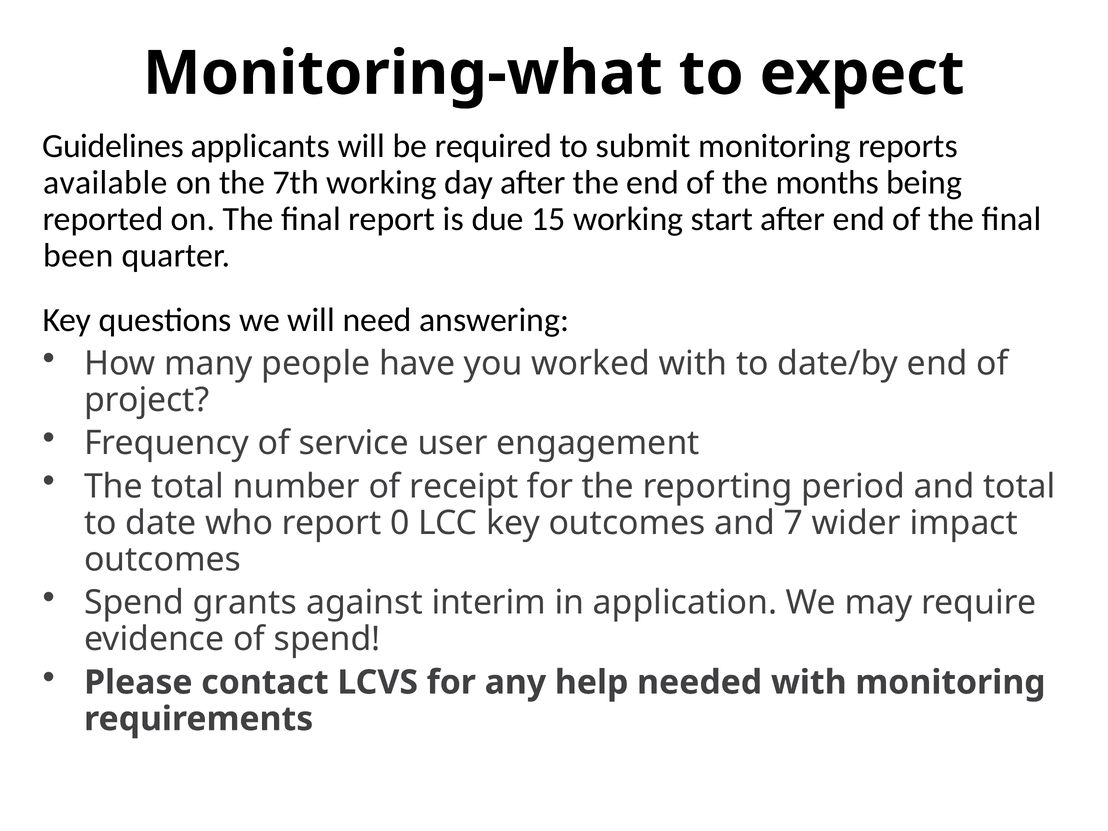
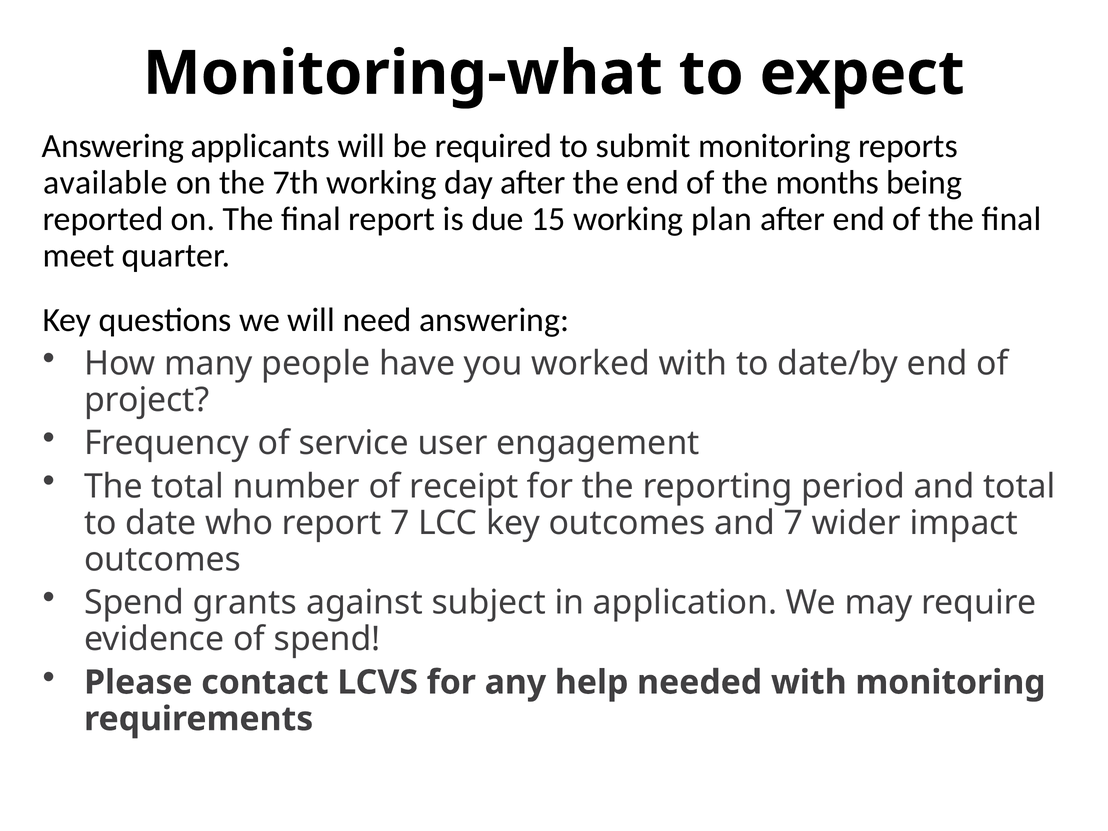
Guidelines at (113, 146): Guidelines -> Answering
start: start -> plan
been: been -> meet
report 0: 0 -> 7
interim: interim -> subject
